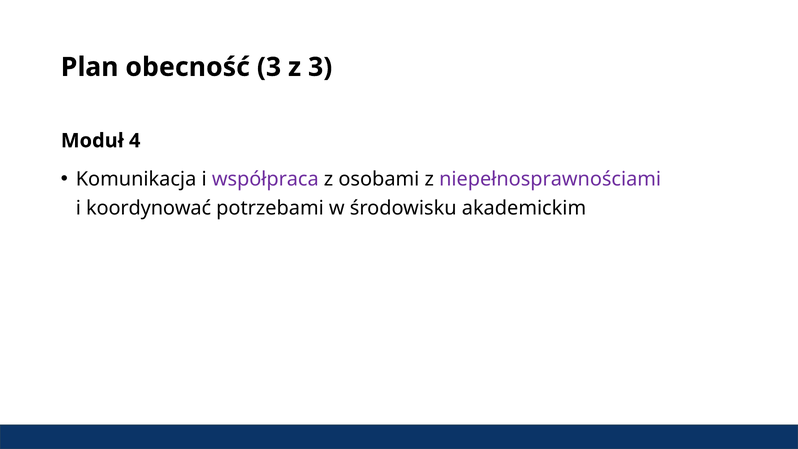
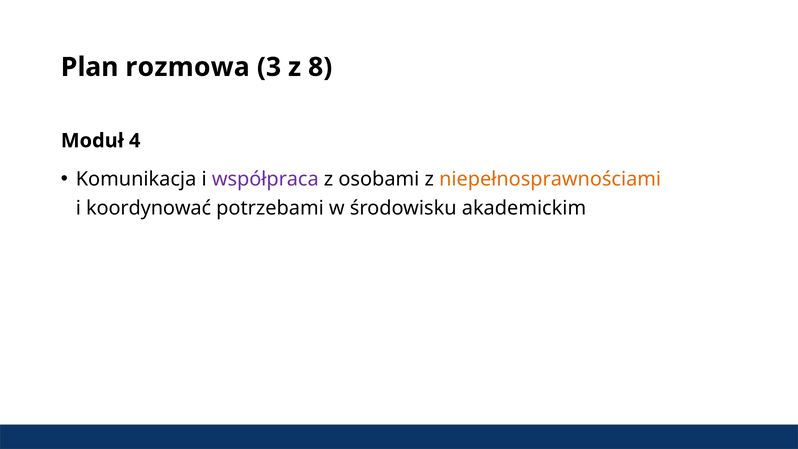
obecność: obecność -> rozmowa
z 3: 3 -> 8
niepełnosprawnościami colour: purple -> orange
